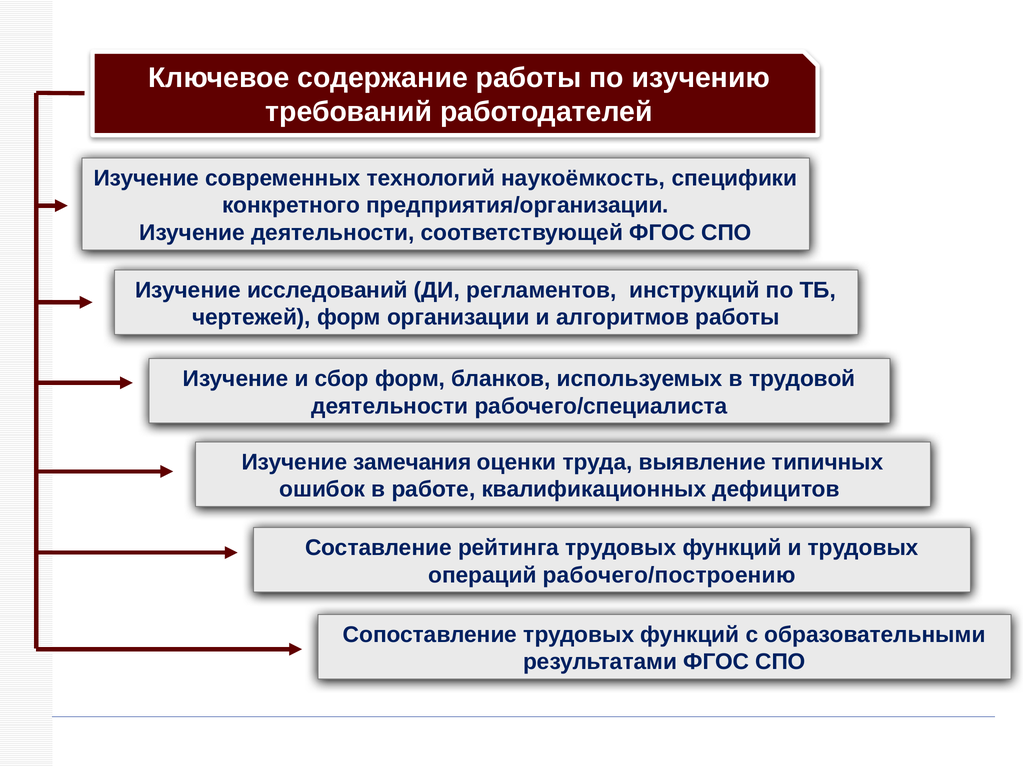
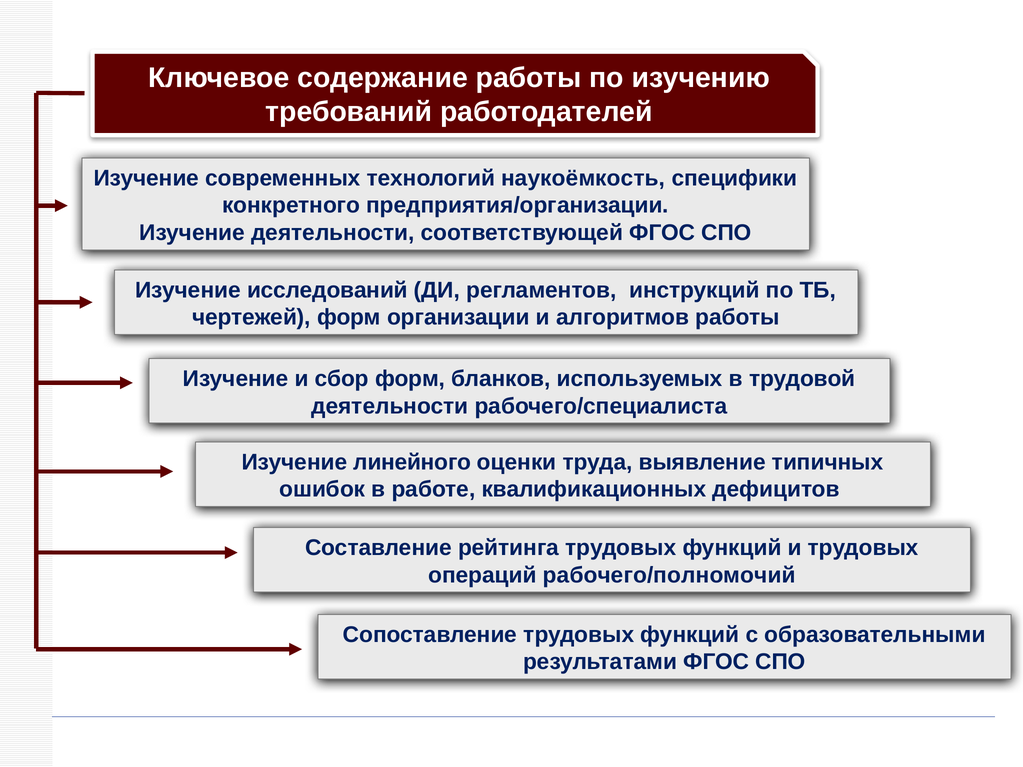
замечания: замечания -> линейного
рабочего/построению: рабочего/построению -> рабочего/полномочий
